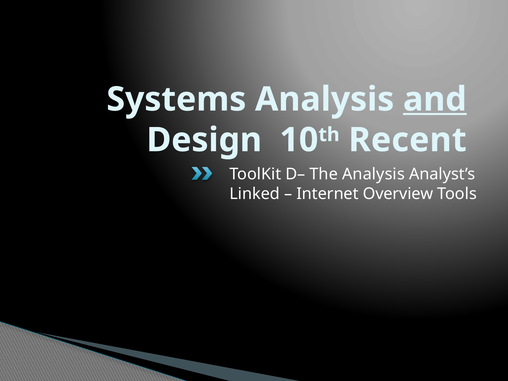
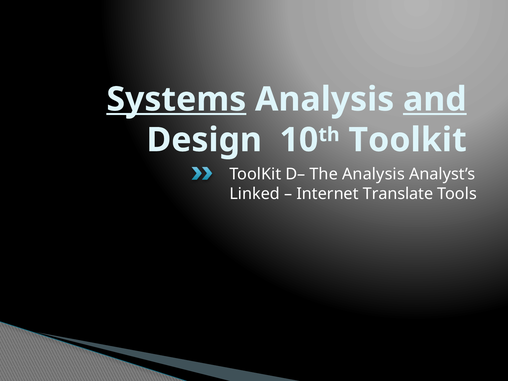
Systems underline: none -> present
Recent at (408, 140): Recent -> Toolkit
Overview: Overview -> Translate
